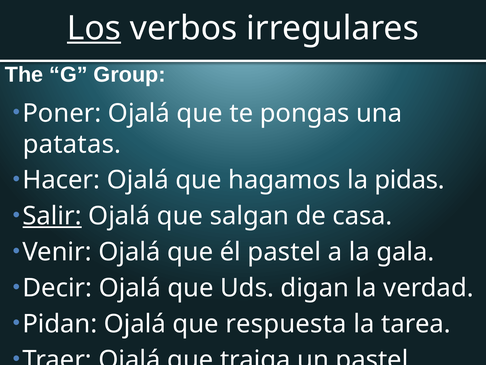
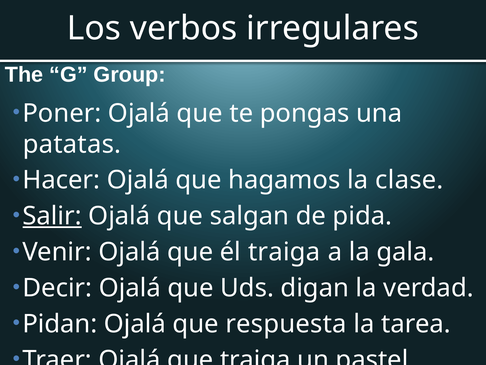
Los underline: present -> none
pidas: pidas -> clase
casa: casa -> pida
él pastel: pastel -> traiga
